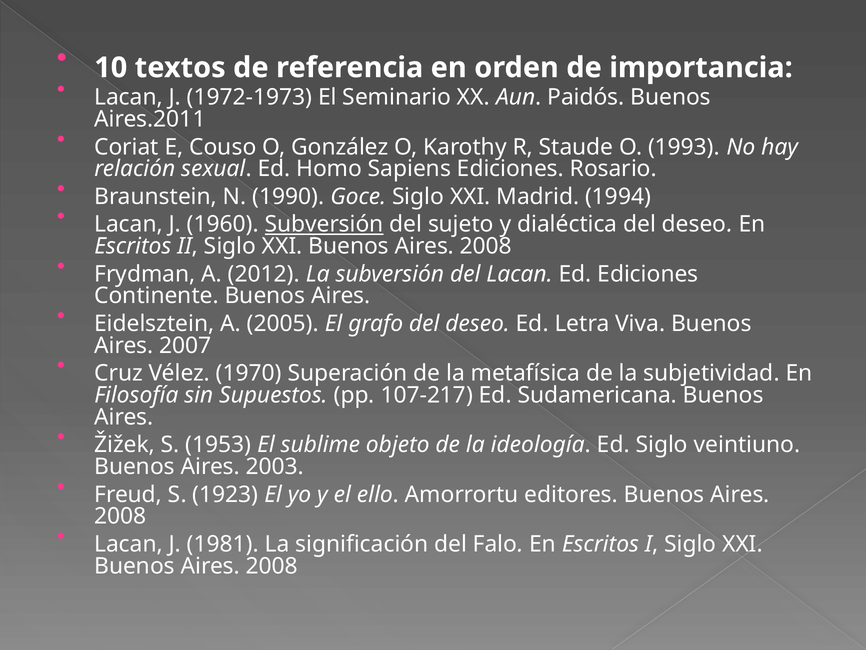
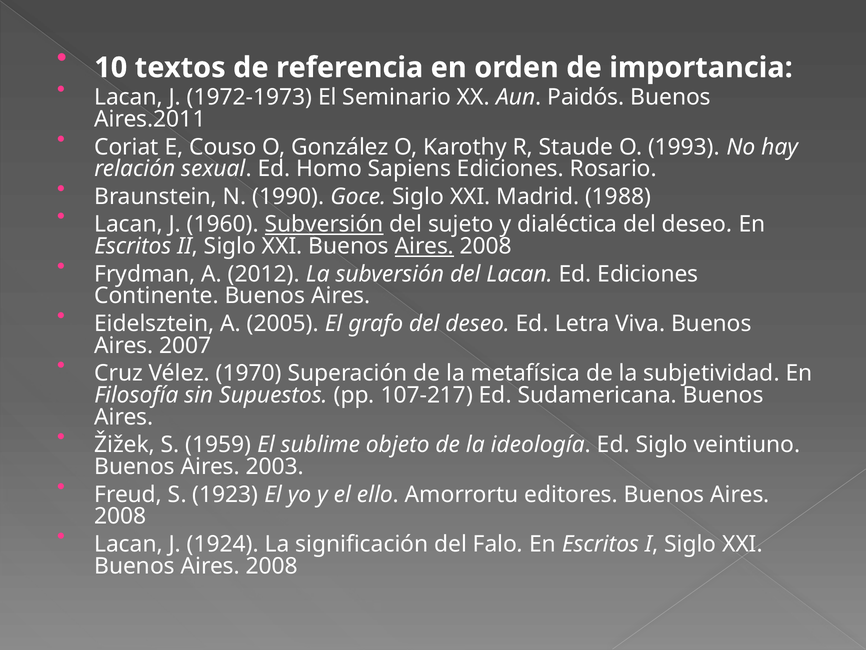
1994: 1994 -> 1988
Aires at (424, 246) underline: none -> present
1953: 1953 -> 1959
1981: 1981 -> 1924
